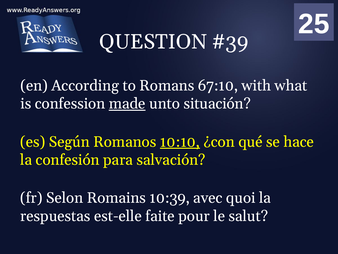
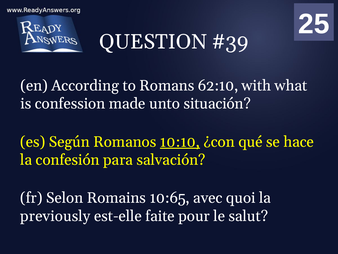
67:10: 67:10 -> 62:10
made underline: present -> none
10:39: 10:39 -> 10:65
respuestas: respuestas -> previously
